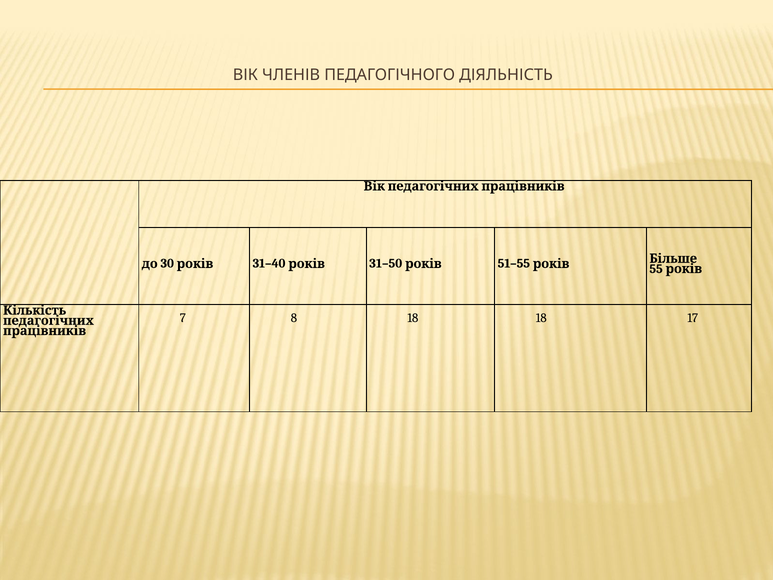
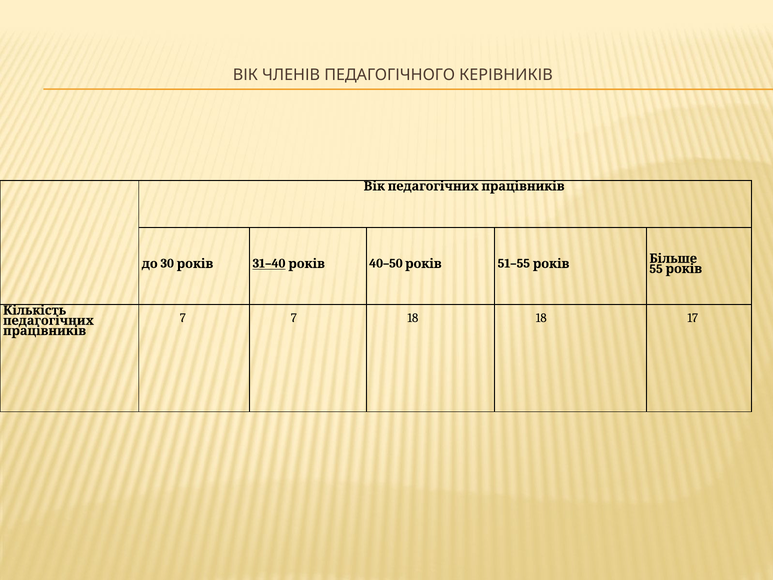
ДІЯЛЬНІСТЬ: ДІЯЛЬНІСТЬ -> КЕРІВНИКІВ
31–40 underline: none -> present
31–50: 31–50 -> 40–50
7 8: 8 -> 7
